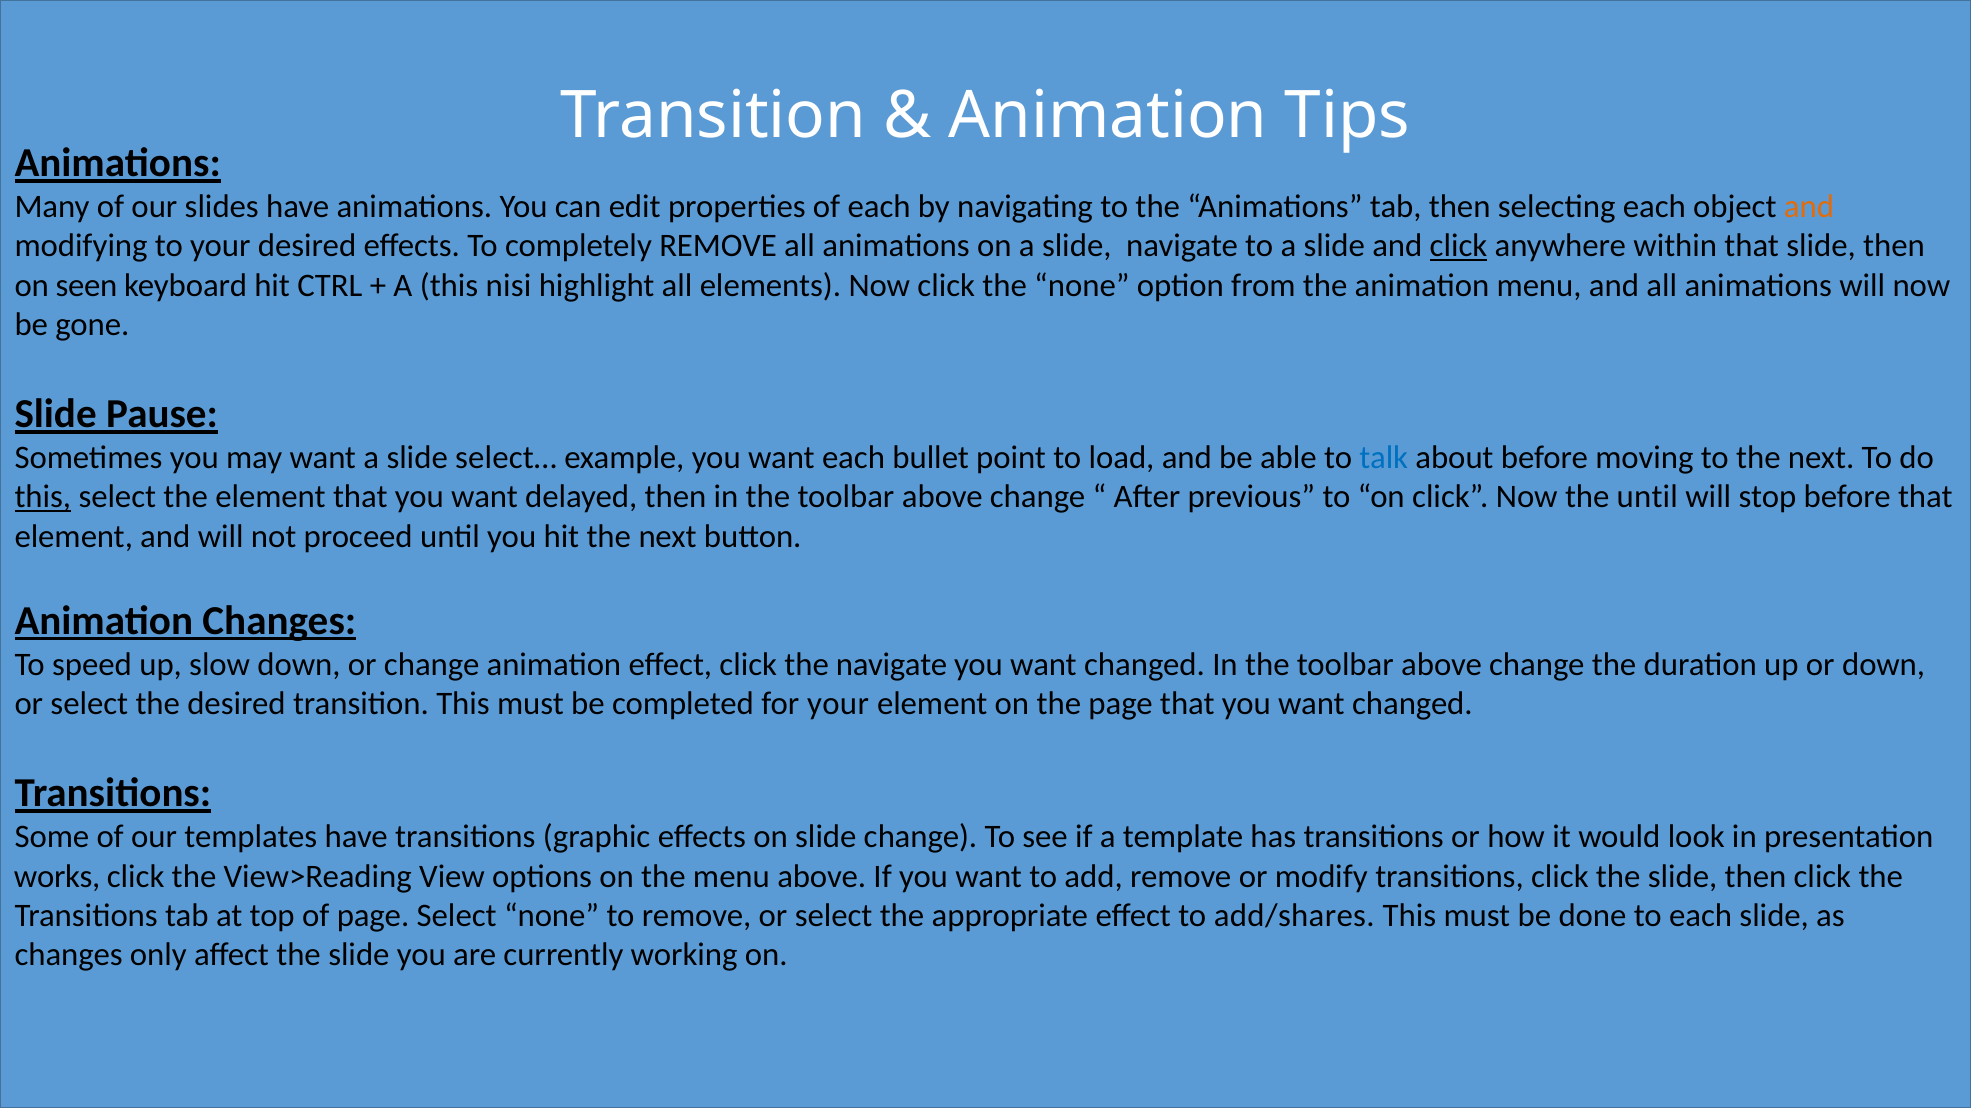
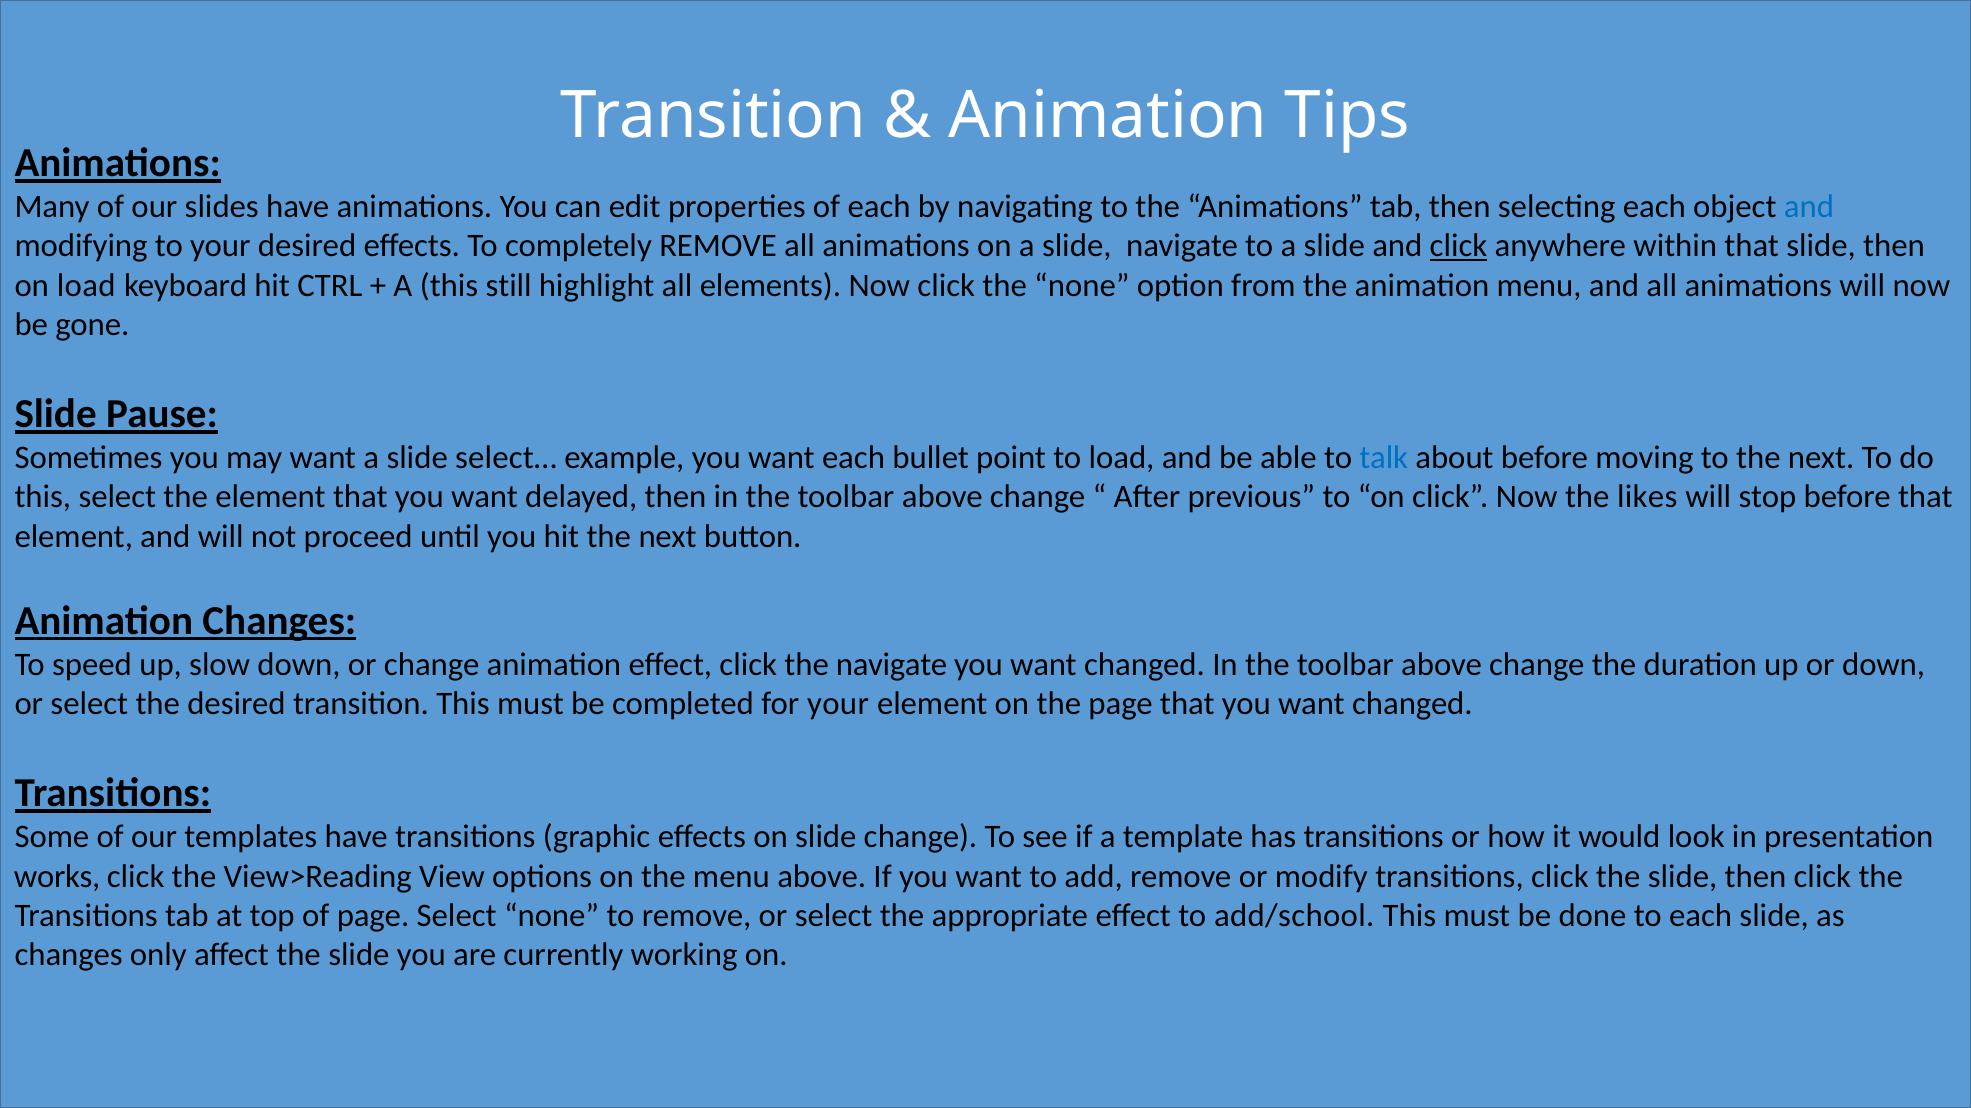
and at (1809, 207) colour: orange -> blue
on seen: seen -> load
nisi: nisi -> still
this at (43, 497) underline: present -> none
the until: until -> likes
add/shares: add/shares -> add/school
